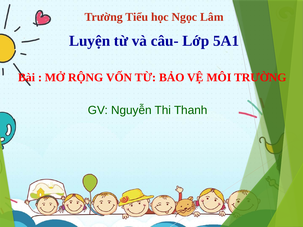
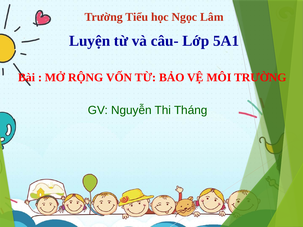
Thanh: Thanh -> Tháng
